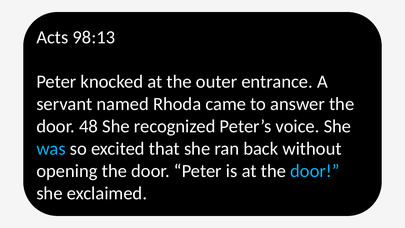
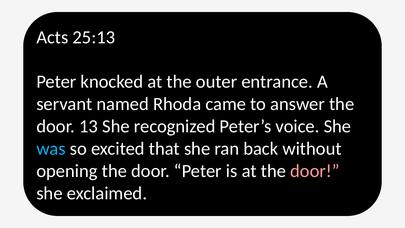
98:13: 98:13 -> 25:13
48: 48 -> 13
door at (315, 171) colour: light blue -> pink
